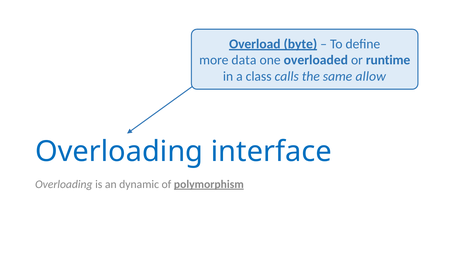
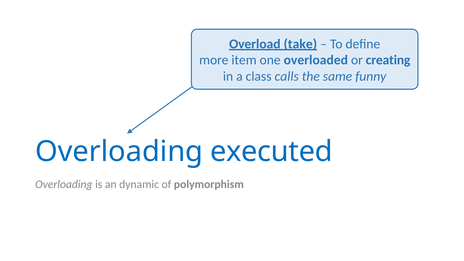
byte: byte -> take
data: data -> item
runtime: runtime -> creating
allow: allow -> funny
interface: interface -> executed
polymorphism underline: present -> none
